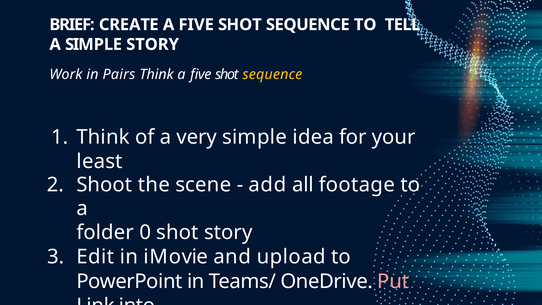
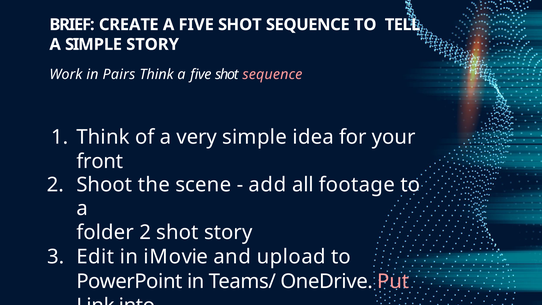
sequence at (272, 74) colour: yellow -> pink
least: least -> front
folder 0: 0 -> 2
